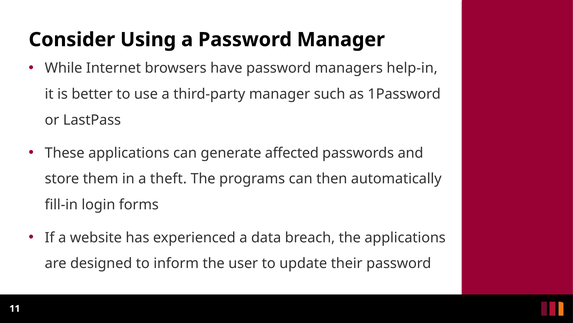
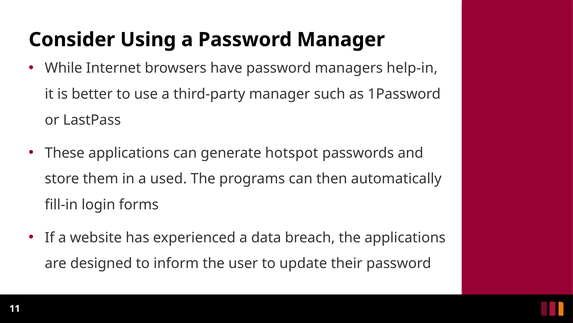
affected: affected -> hotspot
theft: theft -> used
